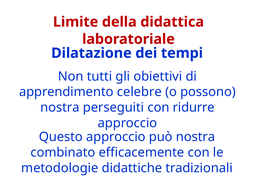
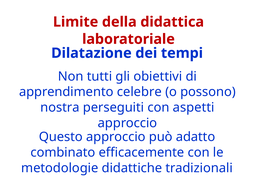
ridurre: ridurre -> aspetti
può nostra: nostra -> adatto
